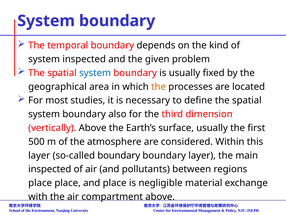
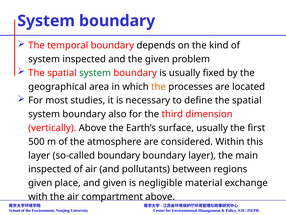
system at (95, 73) colour: blue -> green
place at (40, 183): place -> given
and place: place -> given
